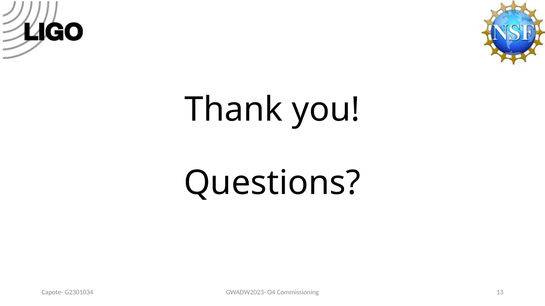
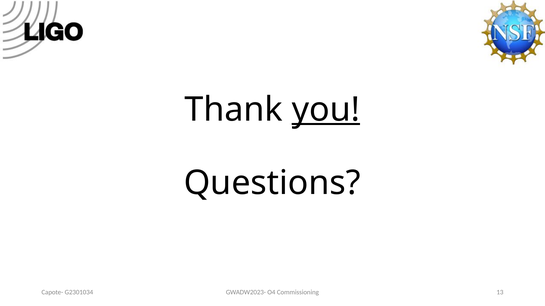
you underline: none -> present
